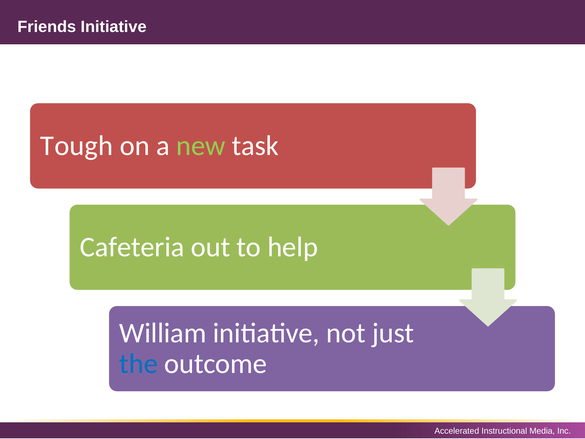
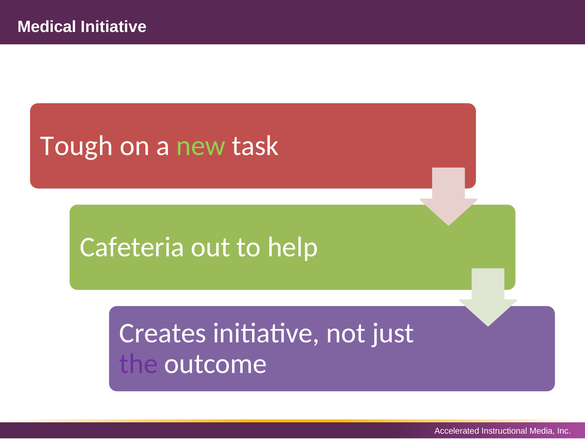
Friends: Friends -> Medical
William: William -> Creates
the colour: blue -> purple
